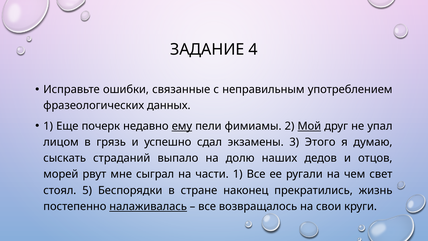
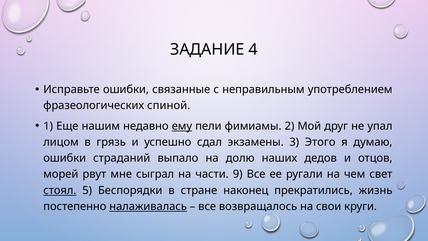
данных: данных -> спиной
почерк: почерк -> нашим
Мой underline: present -> none
сыскать at (65, 158): сыскать -> ошибки
части 1: 1 -> 9
стоял underline: none -> present
